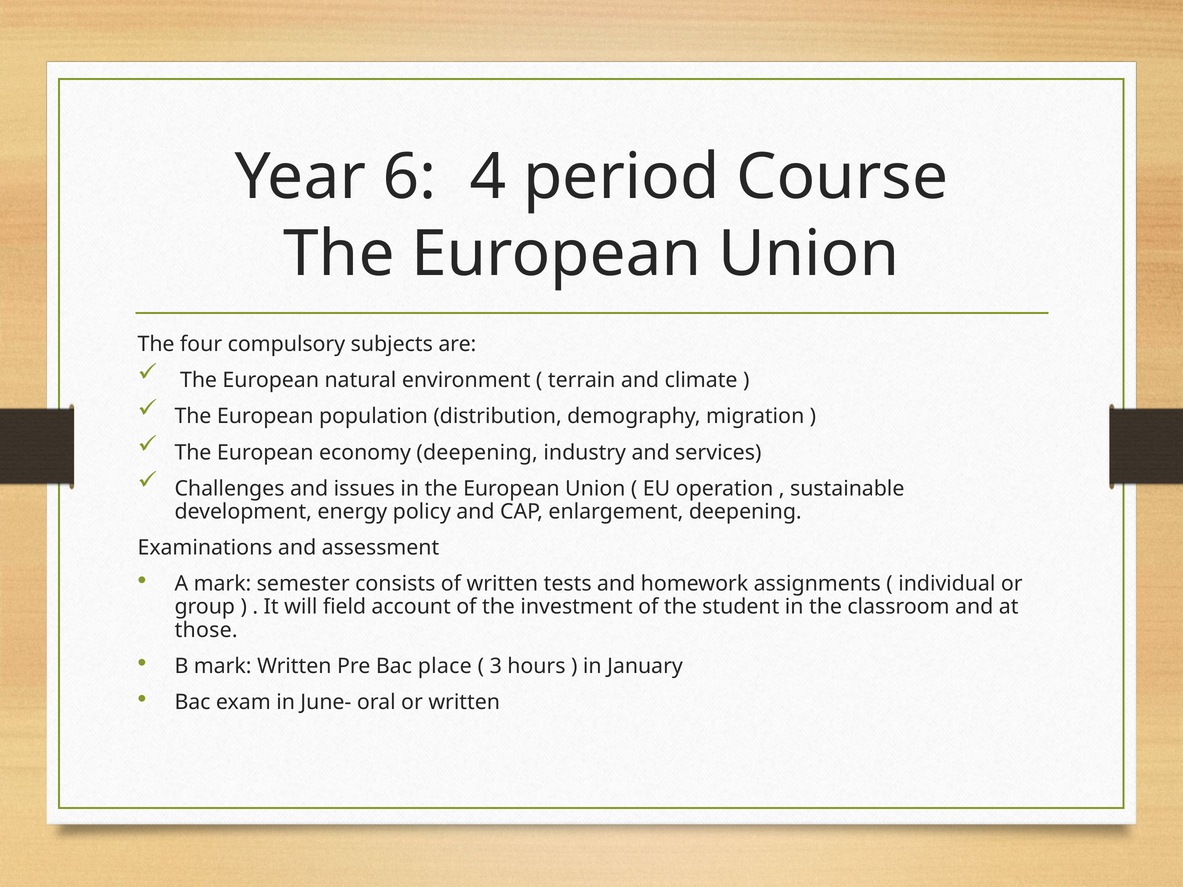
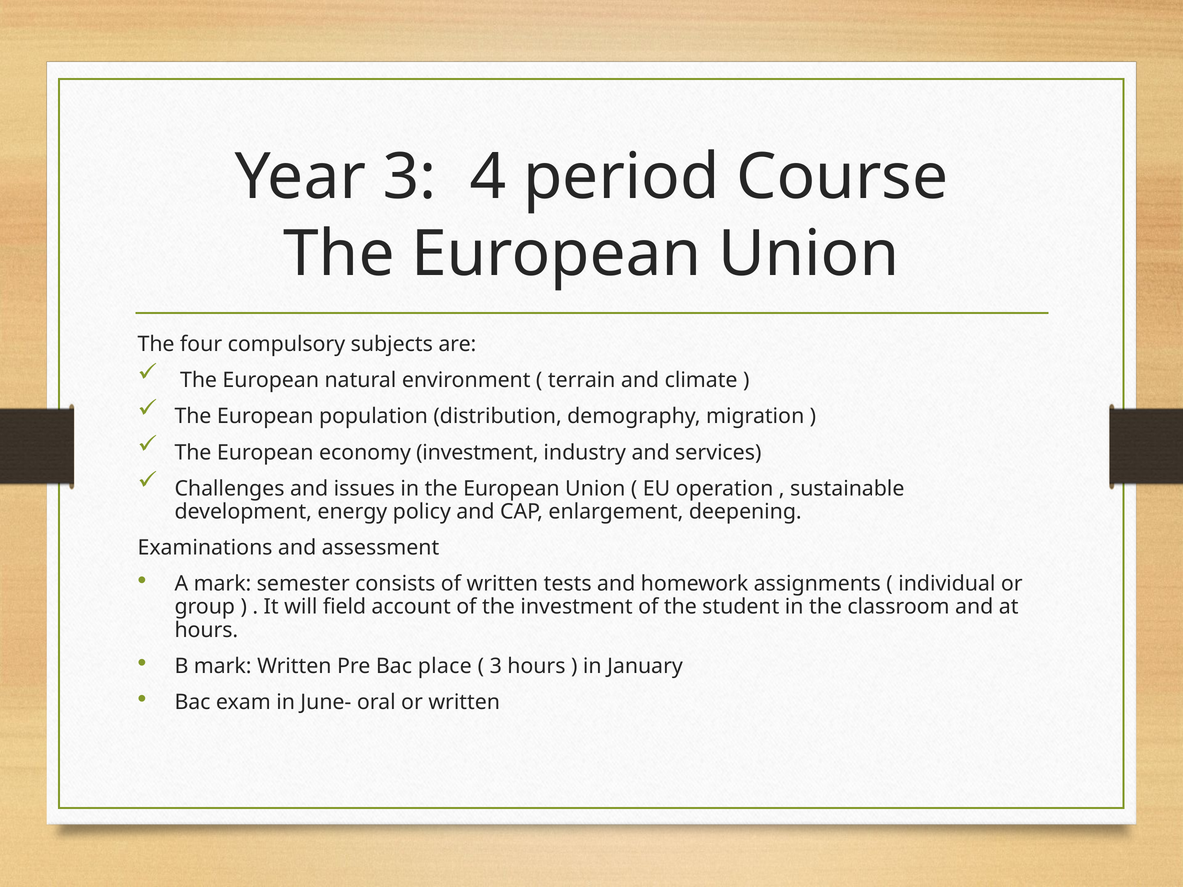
Year 6: 6 -> 3
economy deepening: deepening -> investment
those at (206, 630): those -> hours
